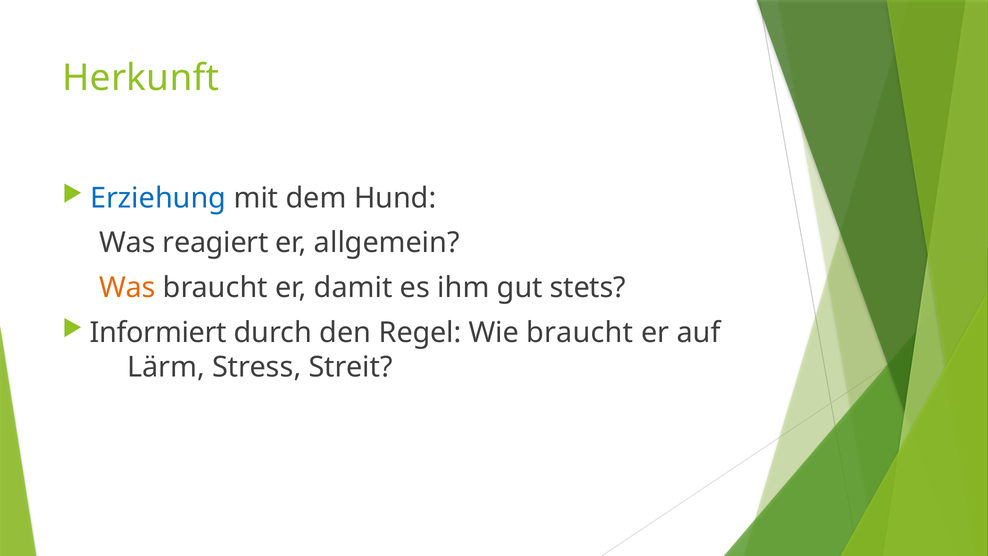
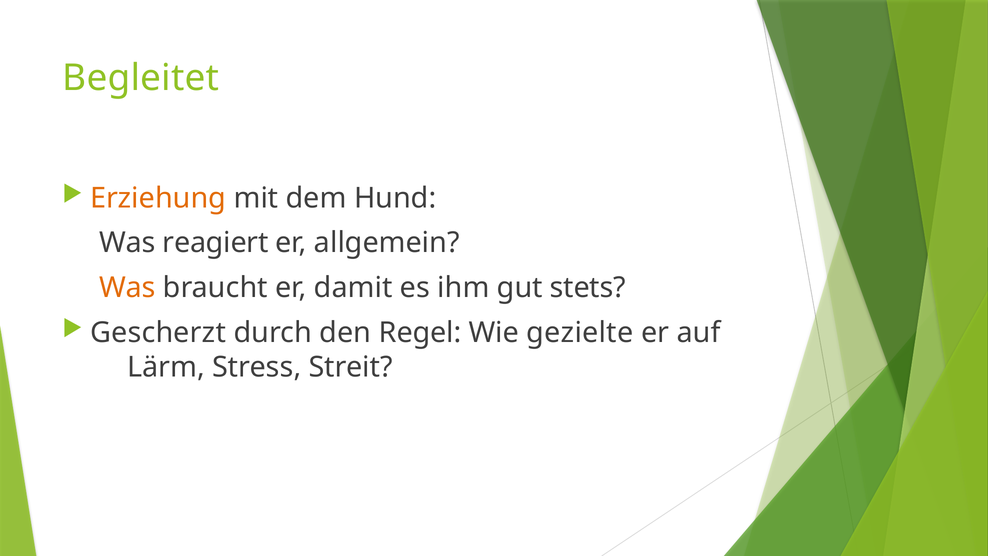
Herkunft: Herkunft -> Begleitet
Erziehung colour: blue -> orange
Informiert: Informiert -> Gescherzt
Wie braucht: braucht -> gezielte
